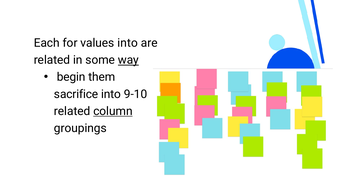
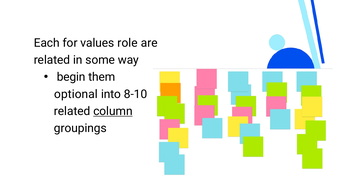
values into: into -> role
way underline: present -> none
sacrifice: sacrifice -> optional
9-10: 9-10 -> 8-10
